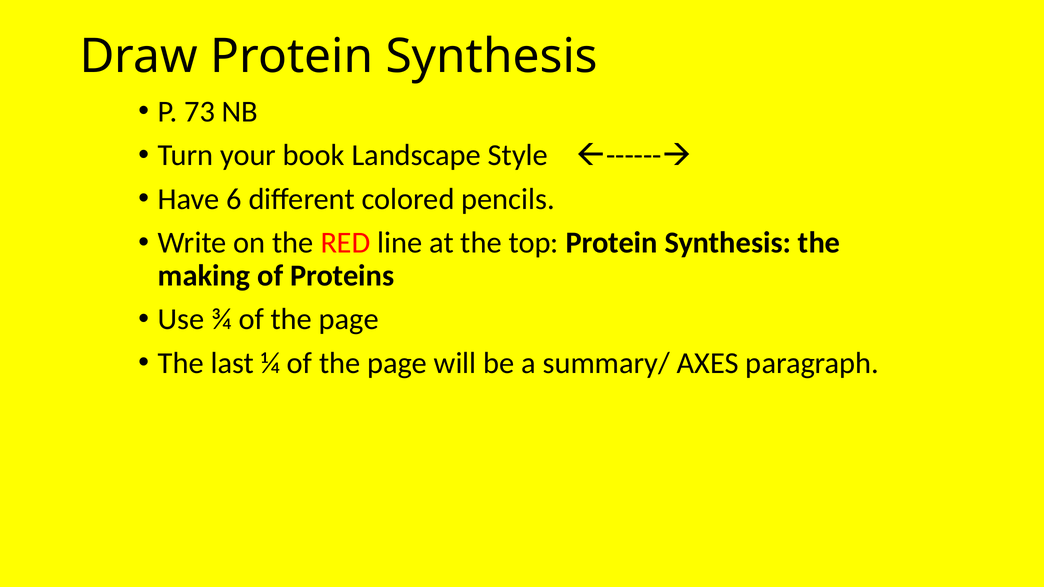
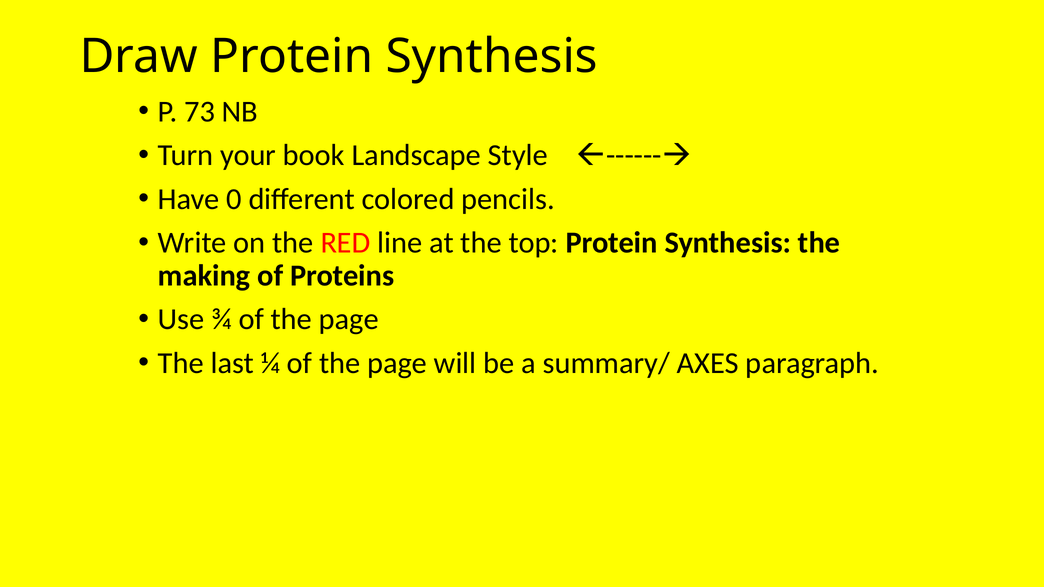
6: 6 -> 0
